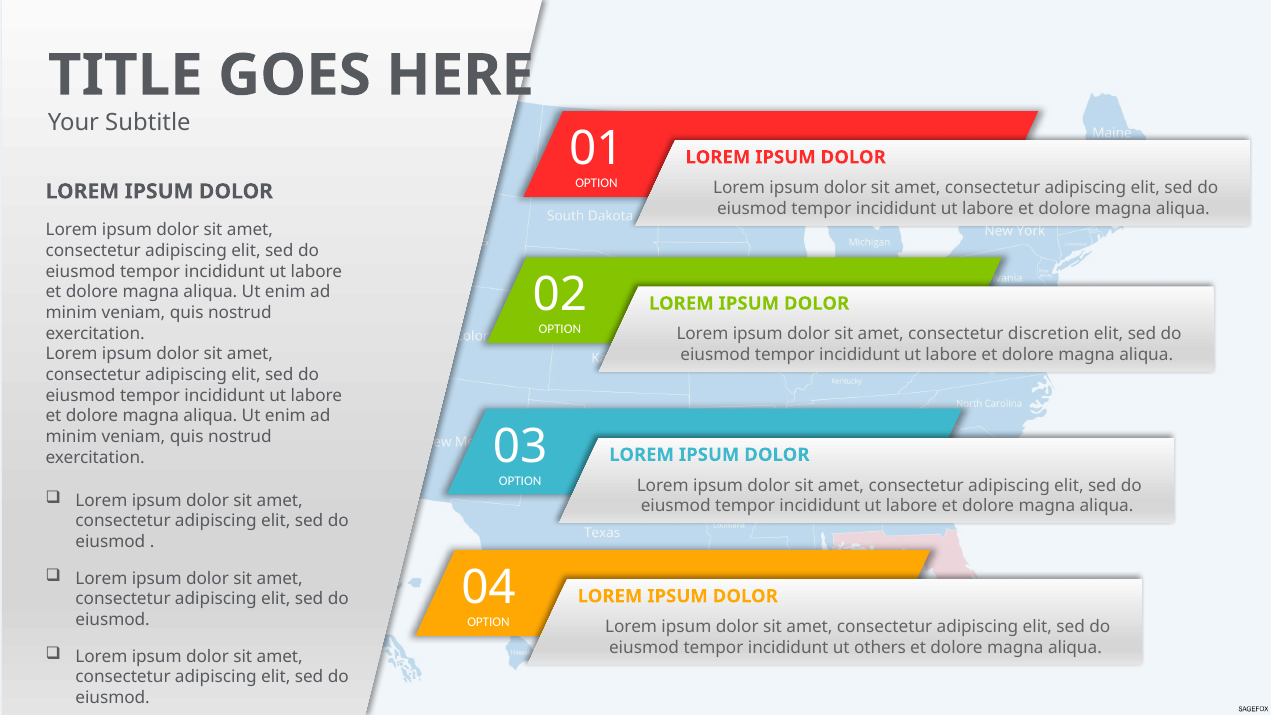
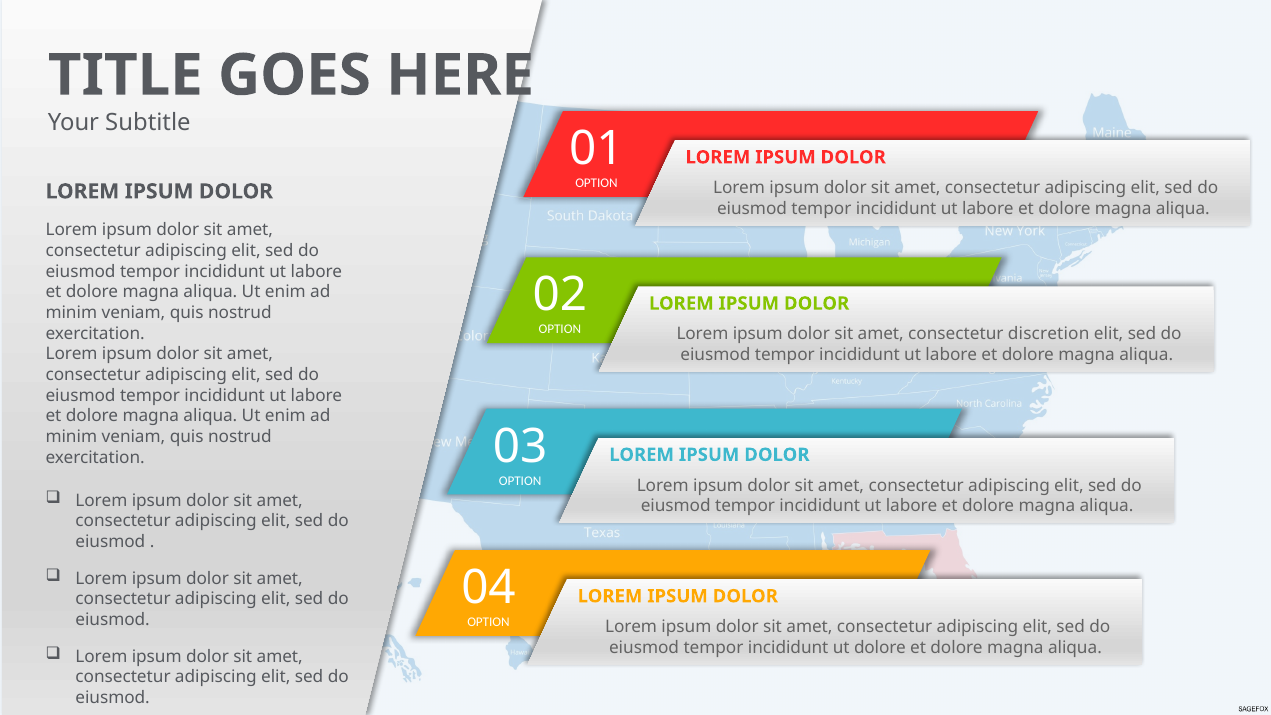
ut others: others -> dolore
